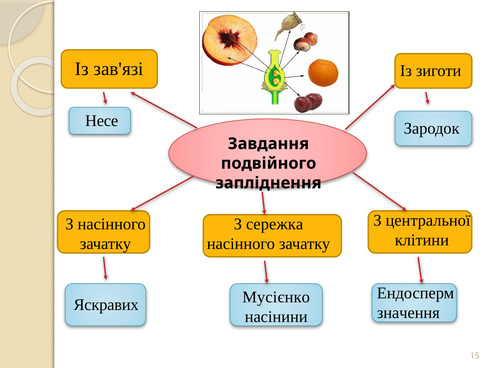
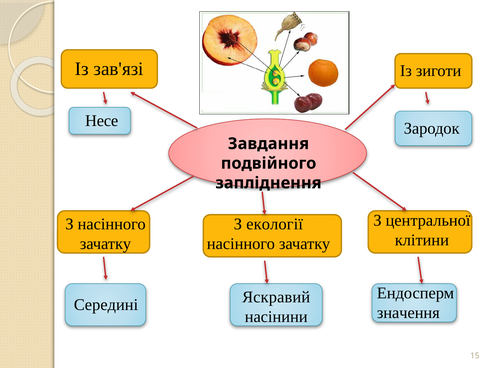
сережка: сережка -> екології
Мусієнко: Мусієнко -> Яскравий
Яскравих: Яскравих -> Середині
